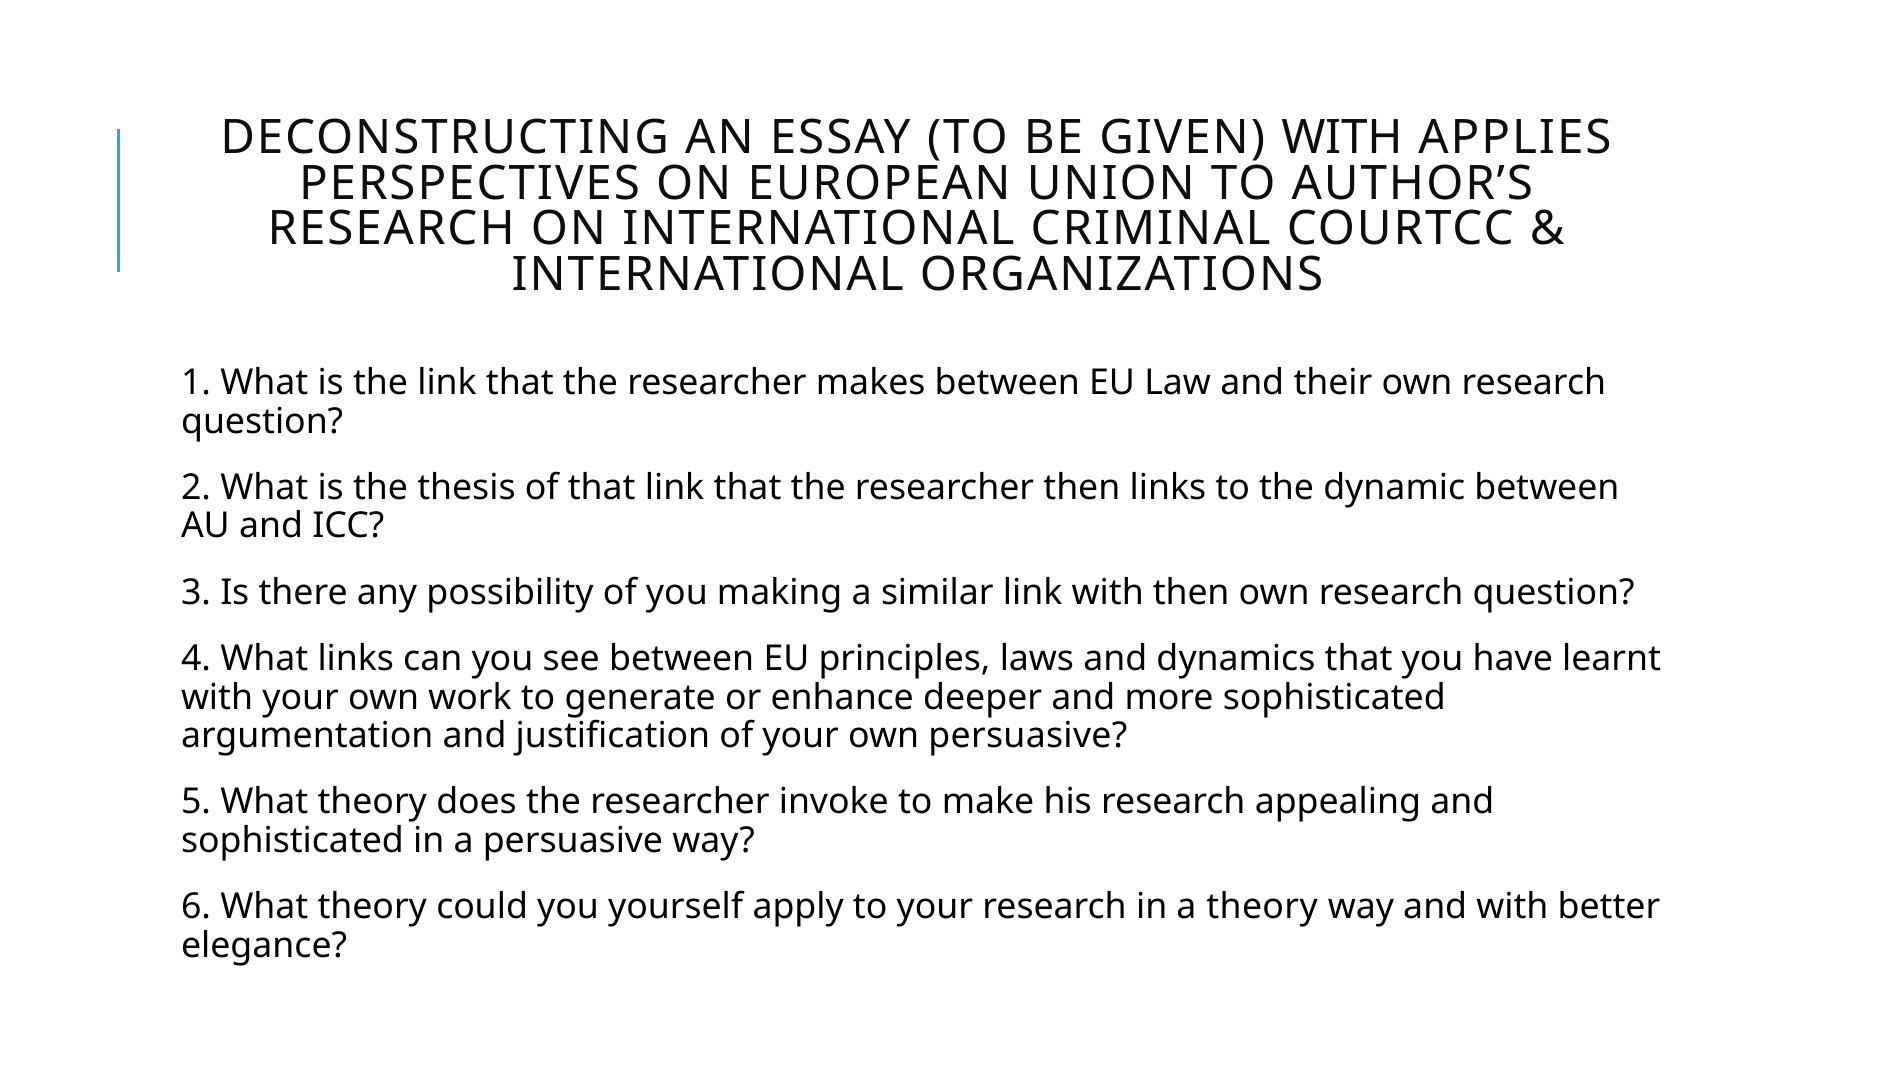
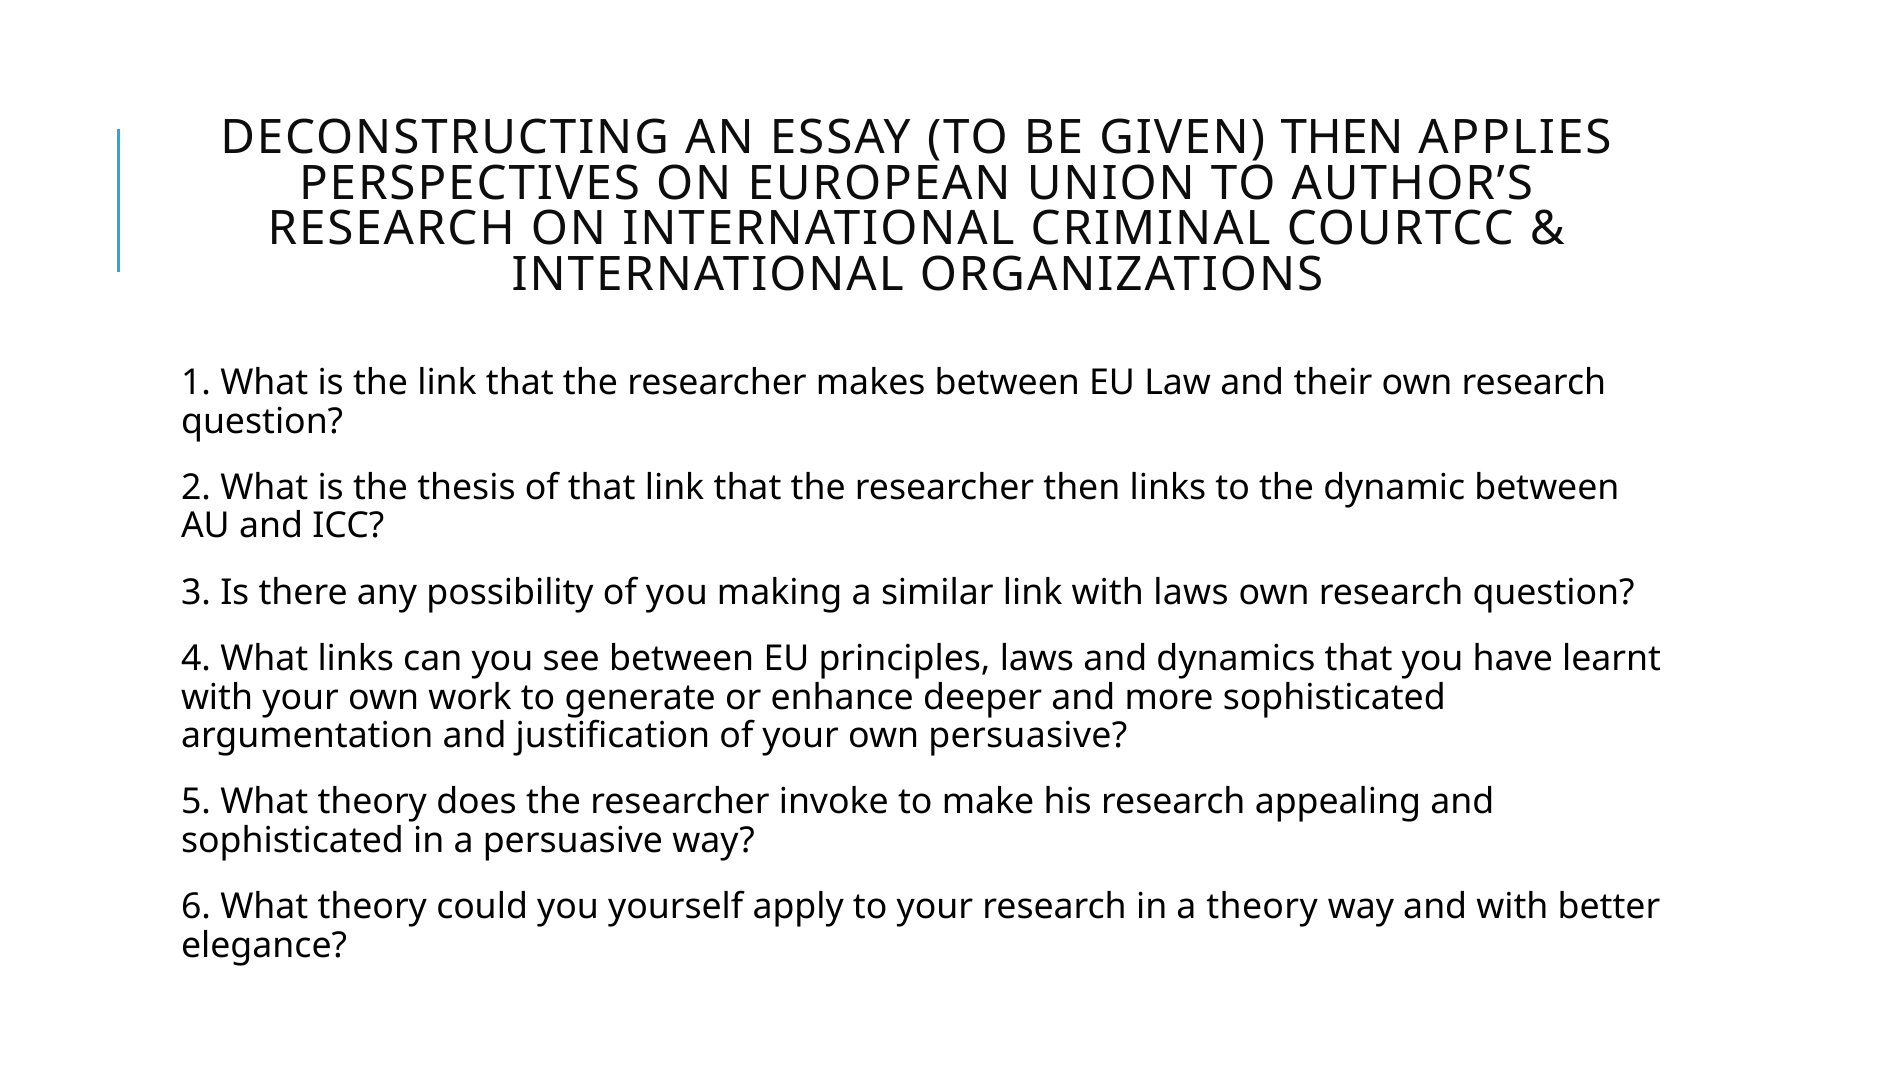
GIVEN WITH: WITH -> THEN
with then: then -> laws
